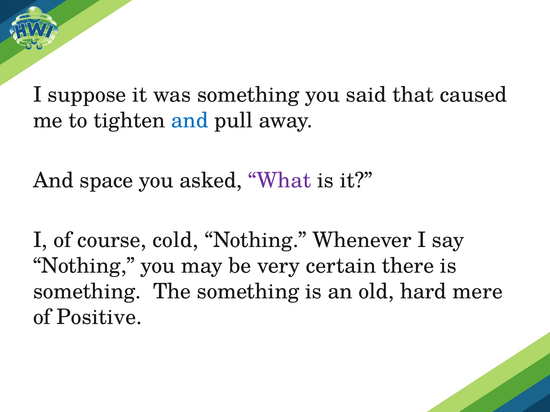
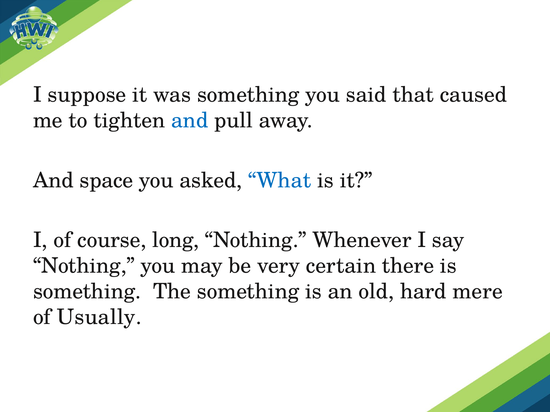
What colour: purple -> blue
cold: cold -> long
Positive: Positive -> Usually
